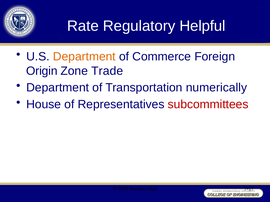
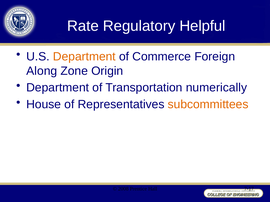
Origin: Origin -> Along
Trade: Trade -> Origin
subcommittees colour: red -> orange
